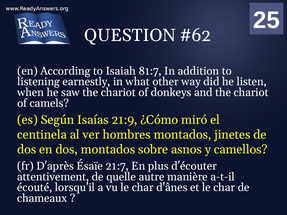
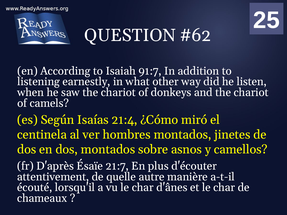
81:7: 81:7 -> 91:7
21:9: 21:9 -> 21:4
